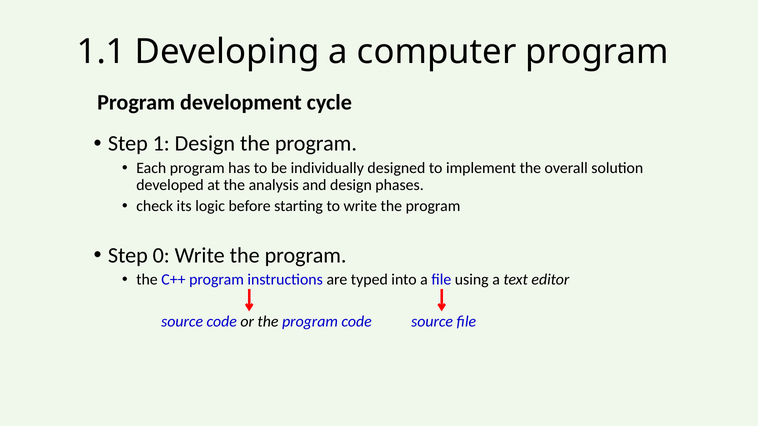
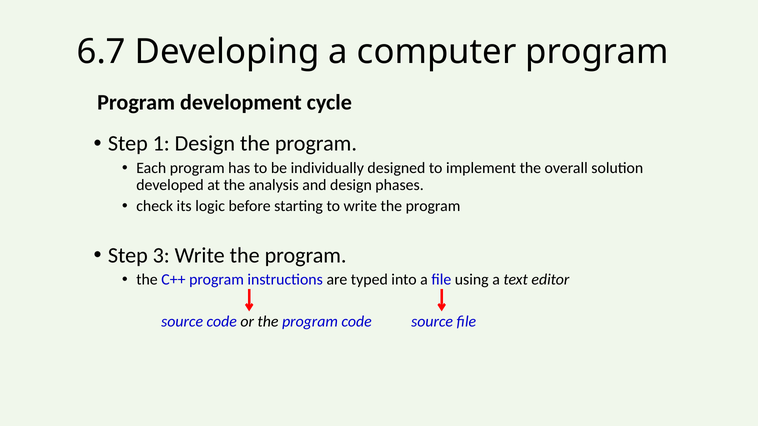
1.1: 1.1 -> 6.7
0: 0 -> 3
